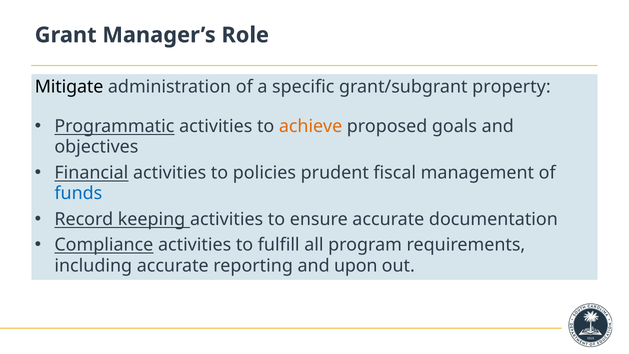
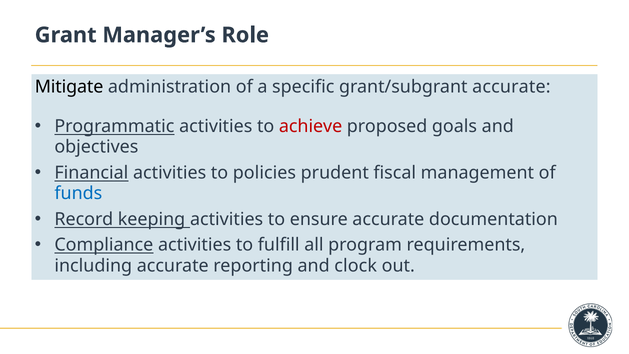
grant/subgrant property: property -> accurate
achieve colour: orange -> red
upon: upon -> clock
